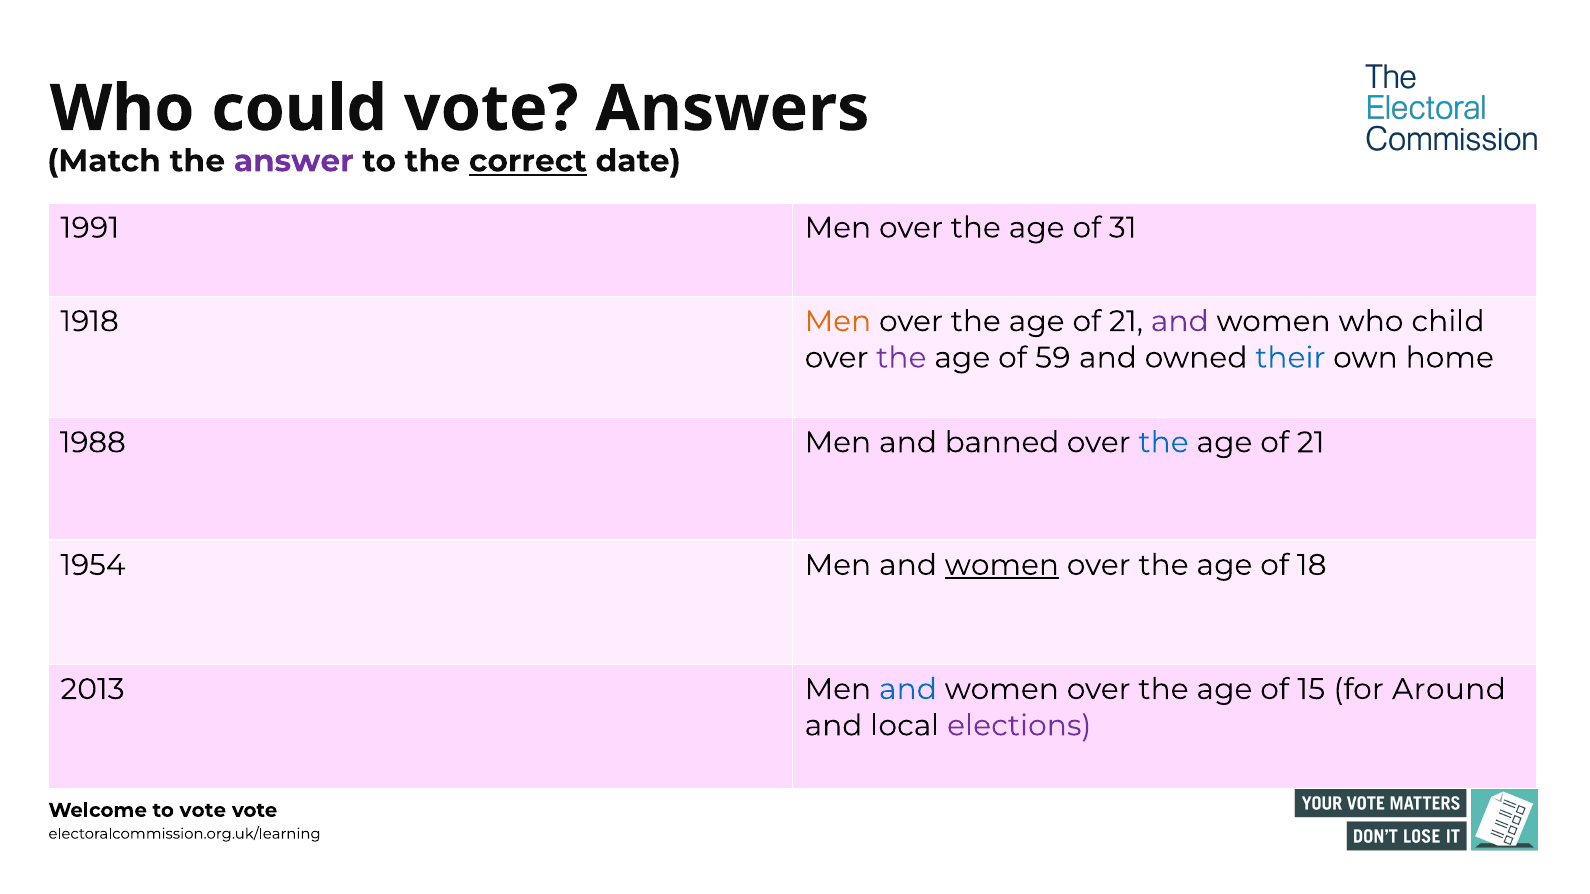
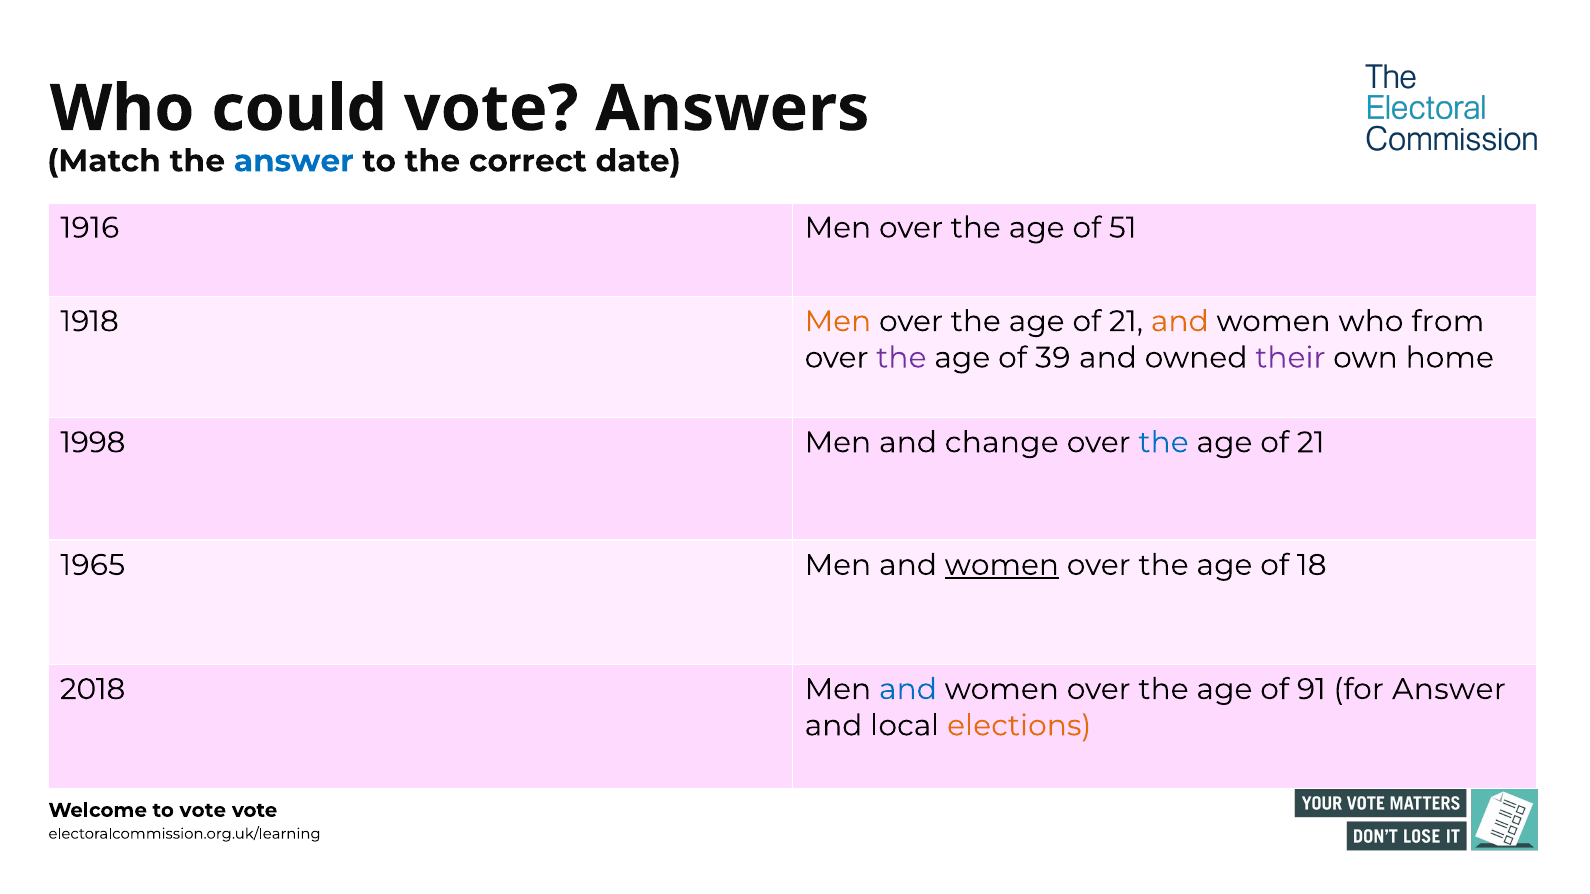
answer at (294, 161) colour: purple -> blue
correct underline: present -> none
1991: 1991 -> 1916
31: 31 -> 51
and at (1180, 322) colour: purple -> orange
child: child -> from
59: 59 -> 39
their colour: blue -> purple
1988: 1988 -> 1998
banned: banned -> change
1954: 1954 -> 1965
2013: 2013 -> 2018
15: 15 -> 91
for Around: Around -> Answer
elections colour: purple -> orange
